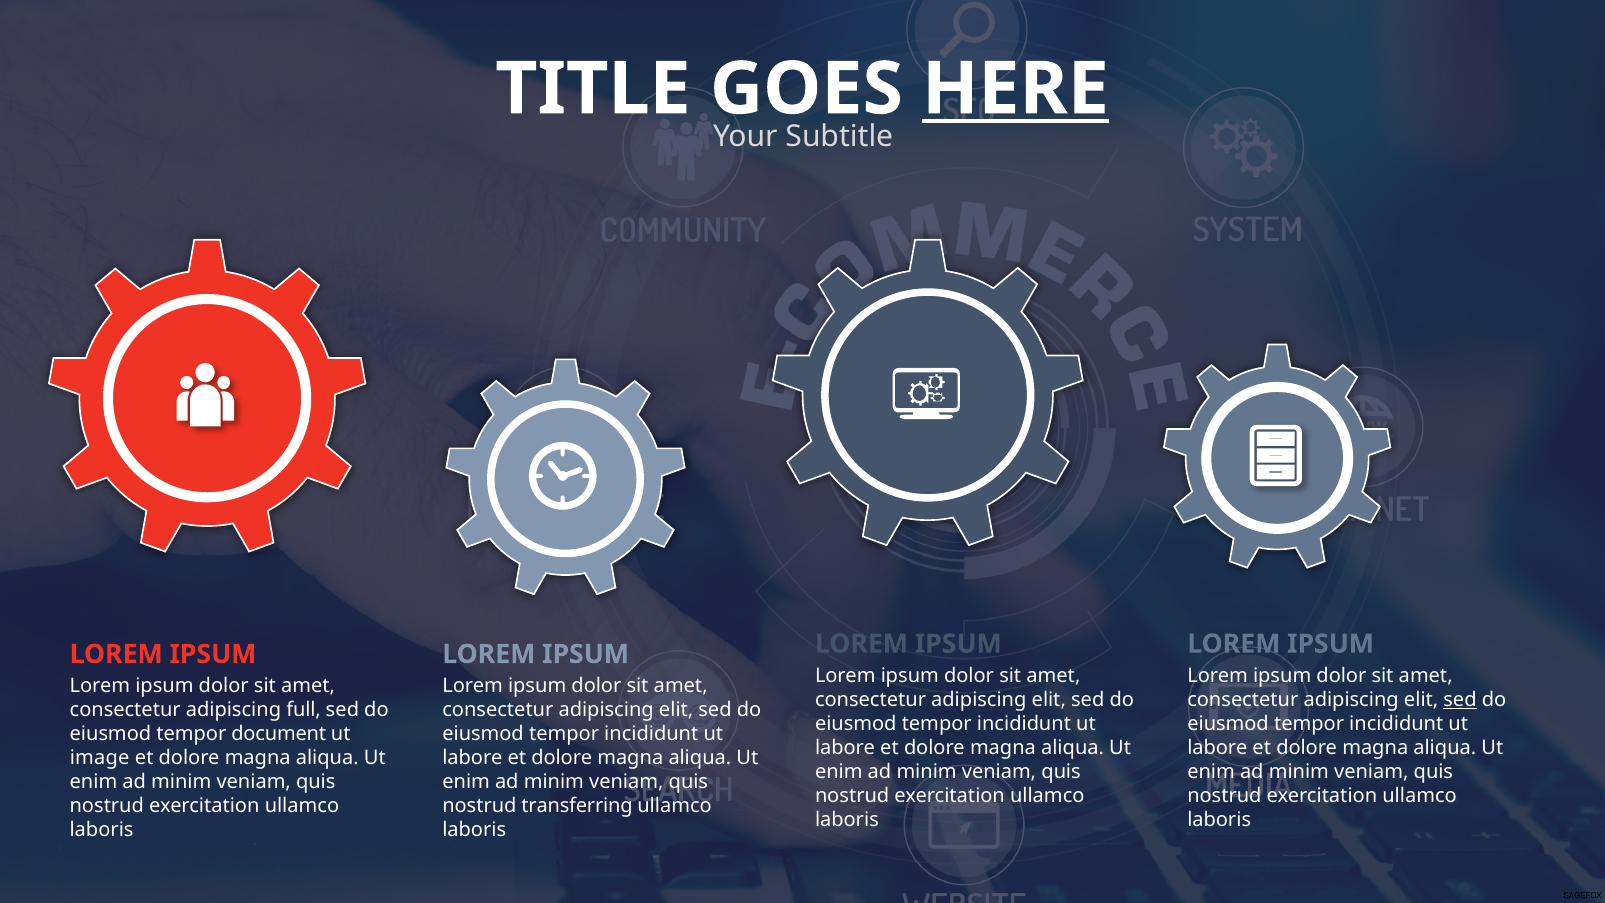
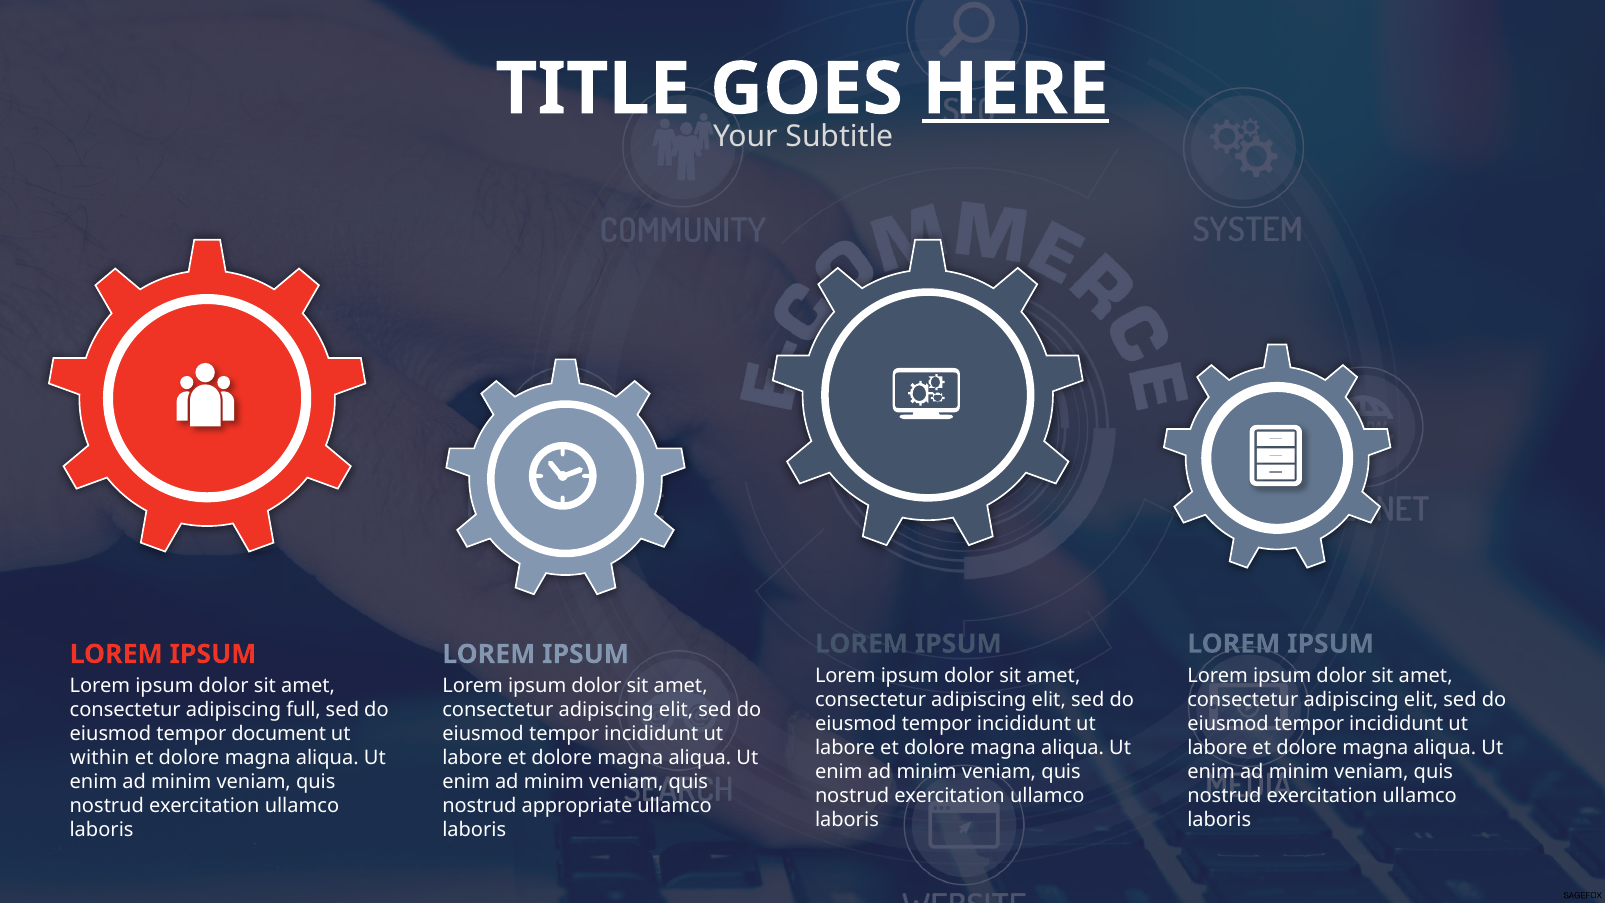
sed at (1460, 699) underline: present -> none
image: image -> within
transferring: transferring -> appropriate
